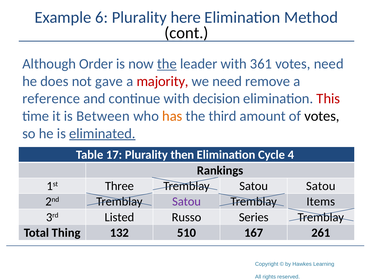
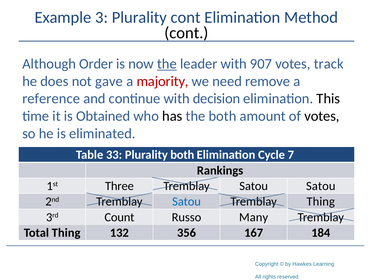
6: 6 -> 3
Plurality here: here -> cont
361: 361 -> 907
votes need: need -> track
This colour: red -> black
Between: Between -> Obtained
has colour: orange -> black
the third: third -> both
eliminated underline: present -> none
17: 17 -> 33
Plurality then: then -> both
4: 4 -> 7
Satou at (187, 201) colour: purple -> blue
Tremblay Items: Items -> Thing
Listed: Listed -> Count
Series: Series -> Many
510: 510 -> 356
261: 261 -> 184
